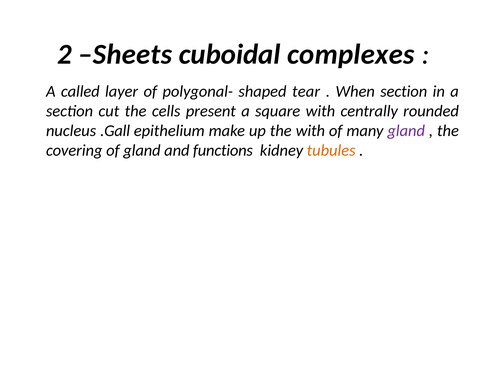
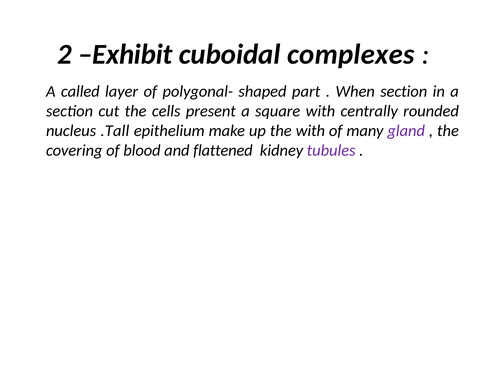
Sheets: Sheets -> Exhibit
tear: tear -> part
.Gall: .Gall -> .Tall
of gland: gland -> blood
functions: functions -> flattened
tubules colour: orange -> purple
